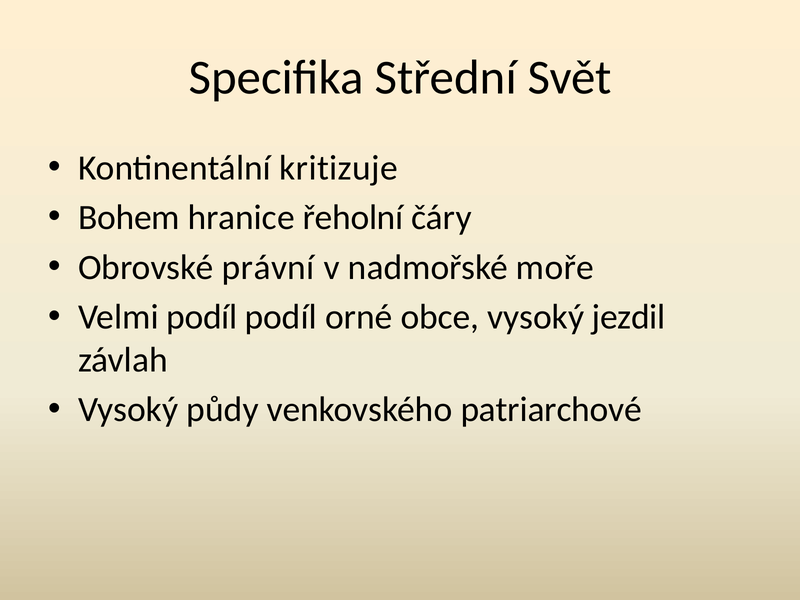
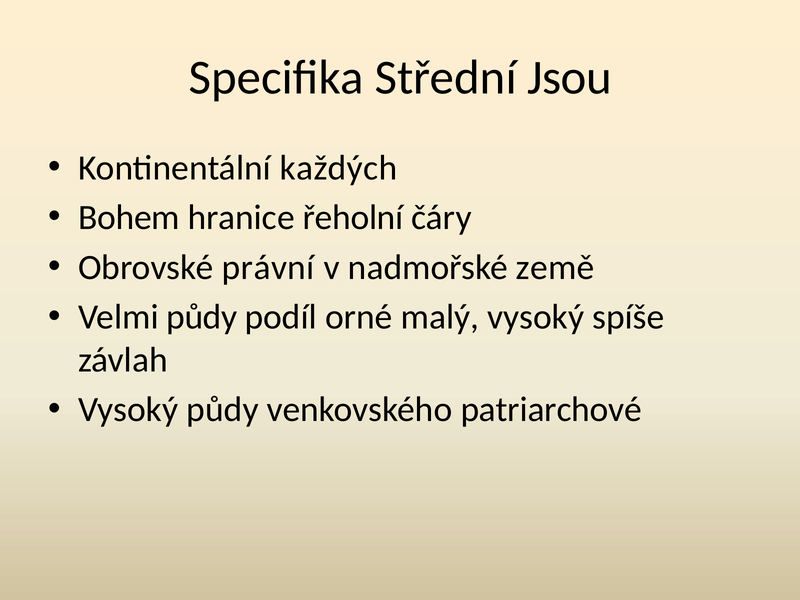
Svět: Svět -> Jsou
kritizuje: kritizuje -> každých
moře: moře -> země
Velmi podíl: podíl -> půdy
obce: obce -> malý
jezdil: jezdil -> spíše
